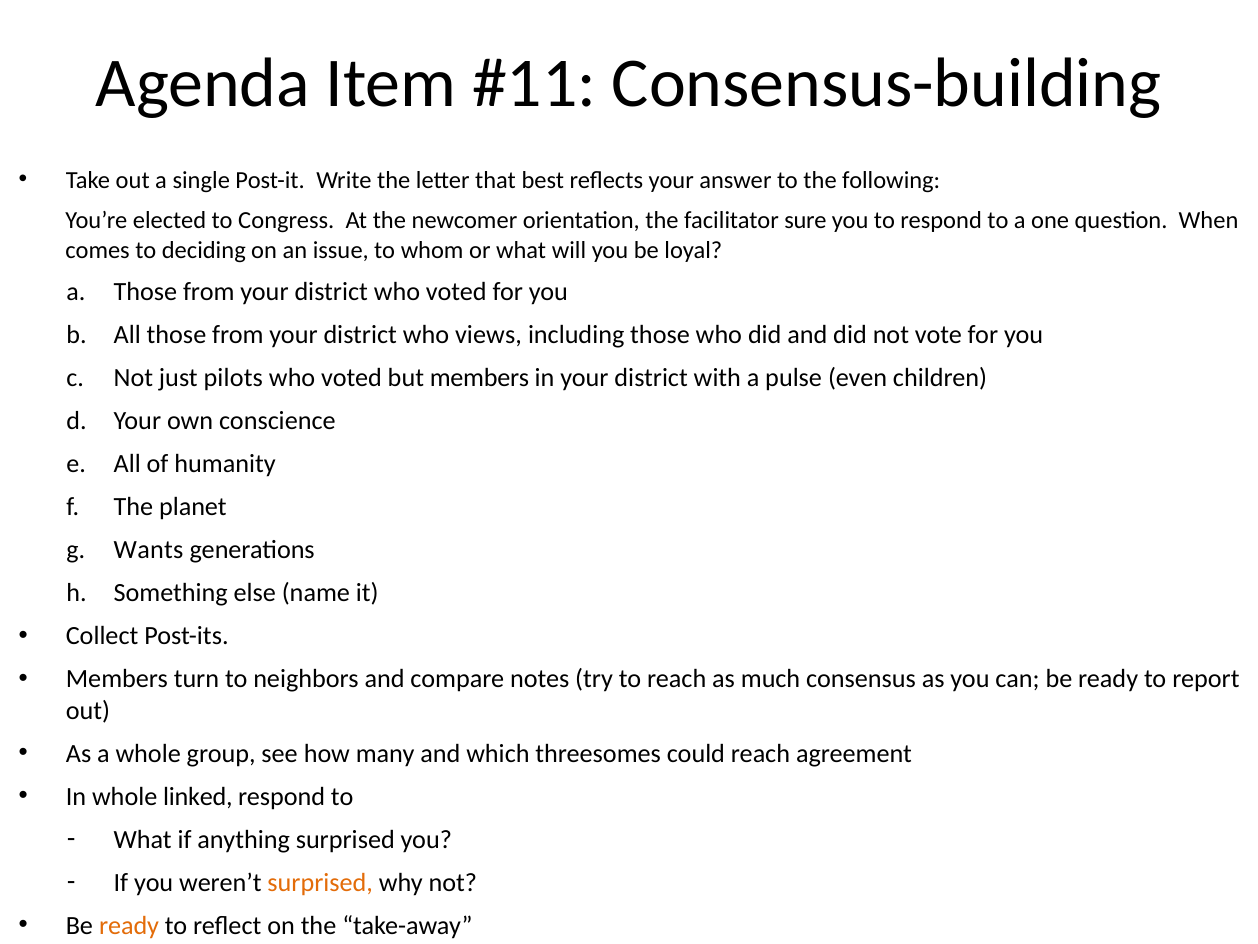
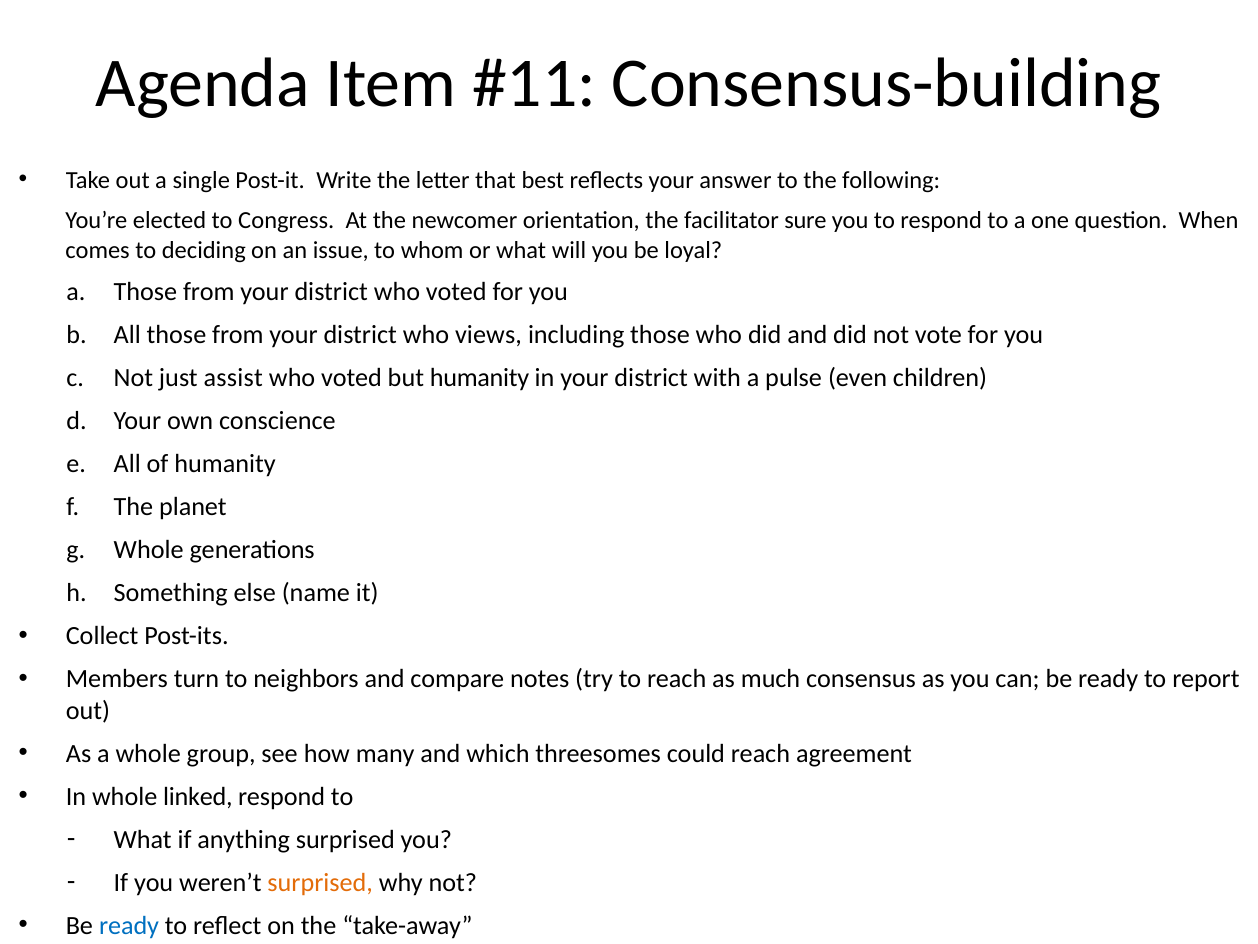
pilots: pilots -> assist
but members: members -> humanity
Wants at (149, 550): Wants -> Whole
ready at (129, 925) colour: orange -> blue
